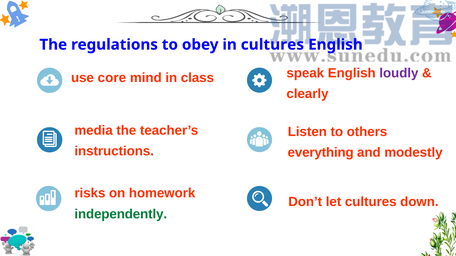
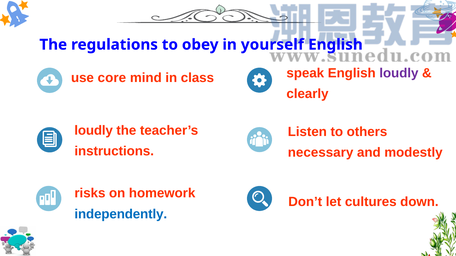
in cultures: cultures -> yourself
media at (94, 131): media -> loudly
everything: everything -> necessary
independently colour: green -> blue
